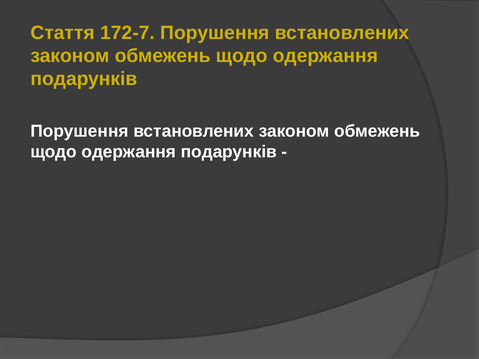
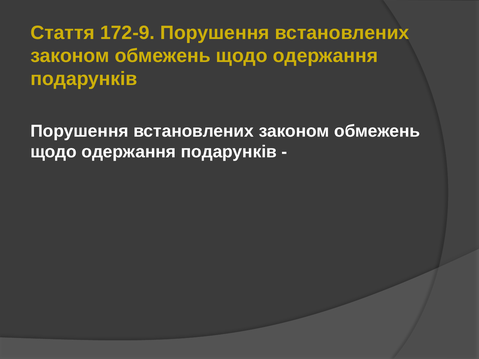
172-7: 172-7 -> 172-9
